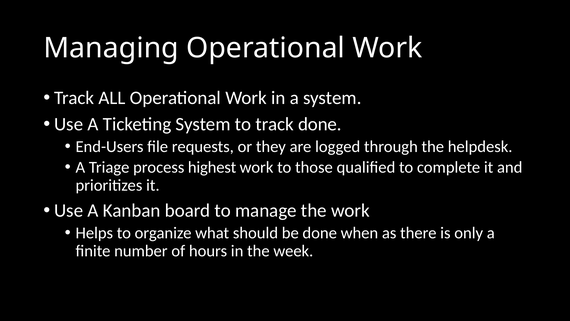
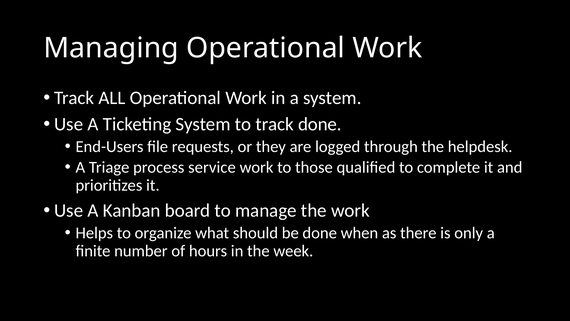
highest: highest -> service
